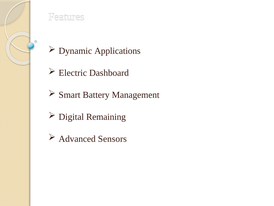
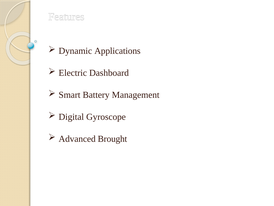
Remaining: Remaining -> Gyroscope
Sensors: Sensors -> Brought
